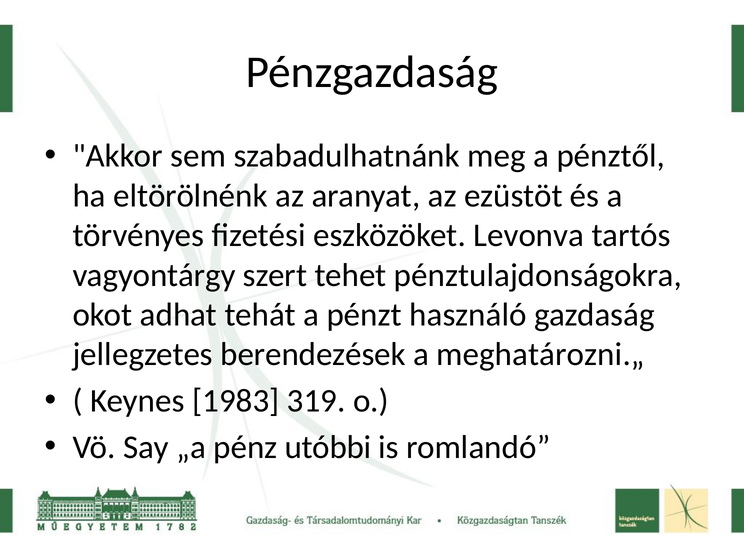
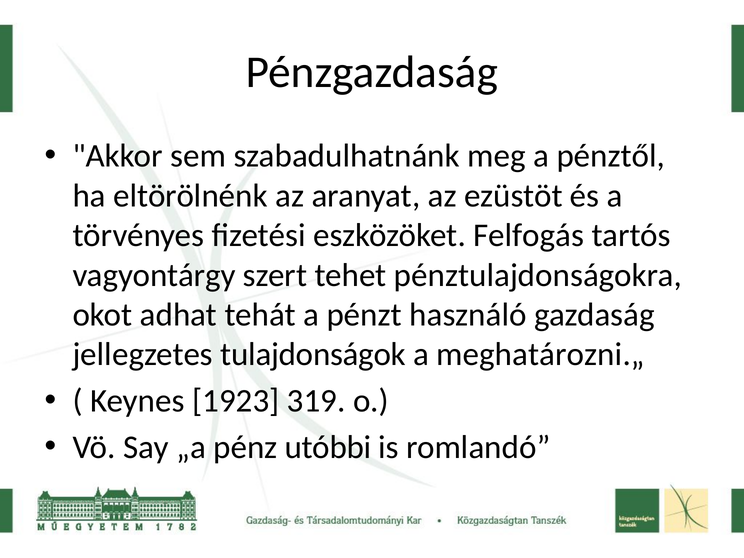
Levonva: Levonva -> Felfogás
berendezések: berendezések -> tulajdonságok
1983: 1983 -> 1923
